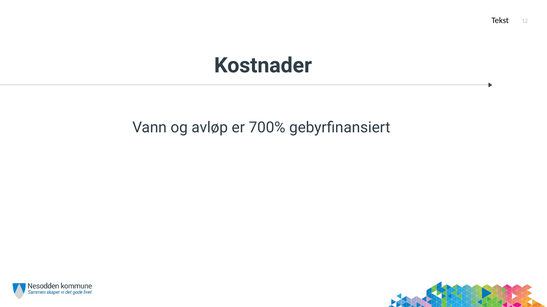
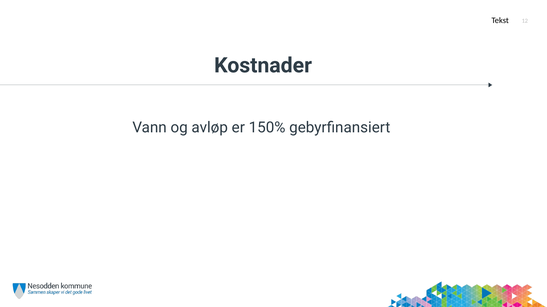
700%: 700% -> 150%
